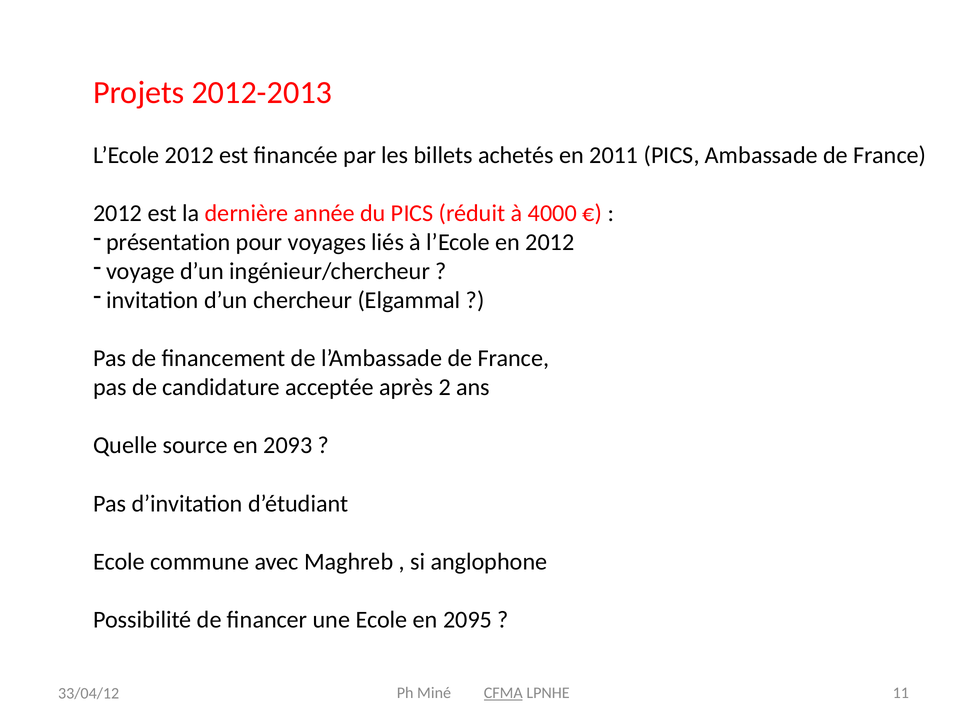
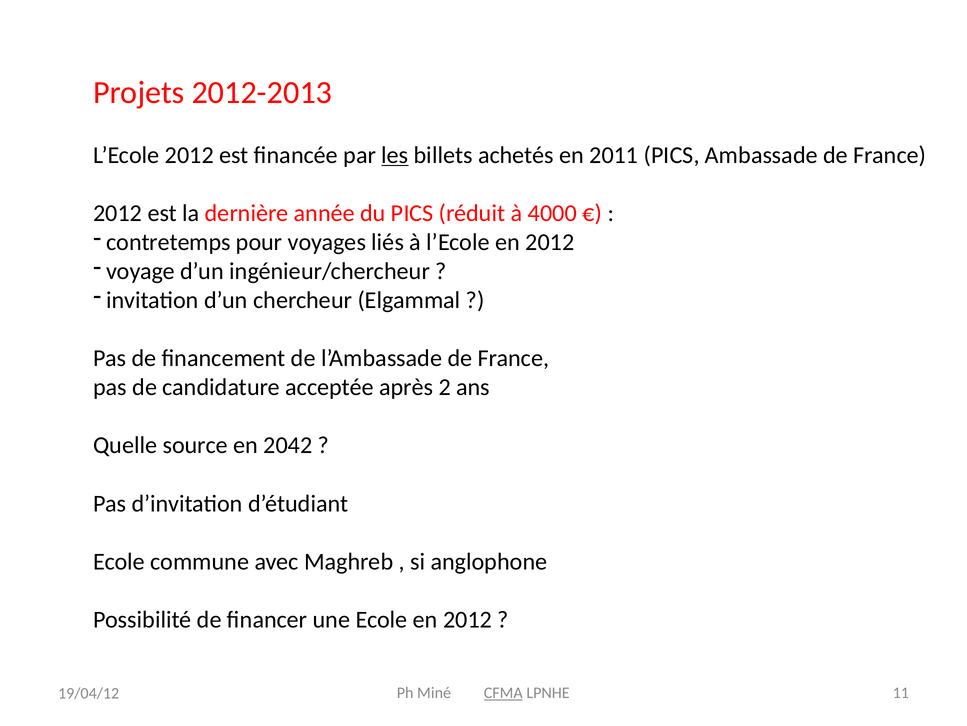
les underline: none -> present
présentation: présentation -> contretemps
2093: 2093 -> 2042
Ecole en 2095: 2095 -> 2012
33/04/12: 33/04/12 -> 19/04/12
